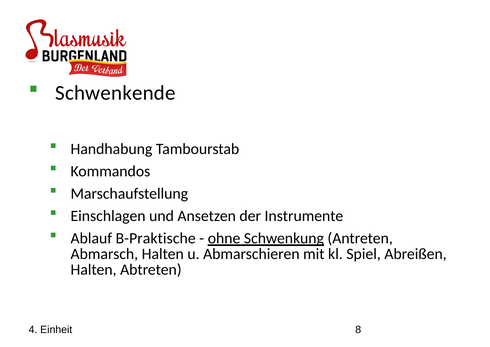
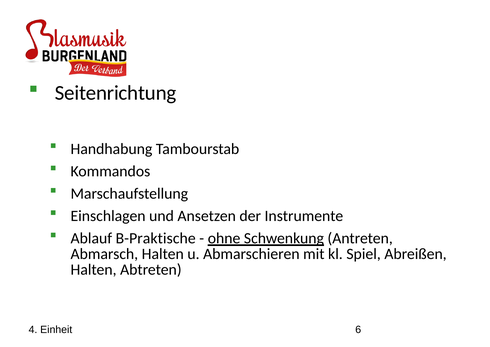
Schwenkende: Schwenkende -> Seitenrichtung
8: 8 -> 6
